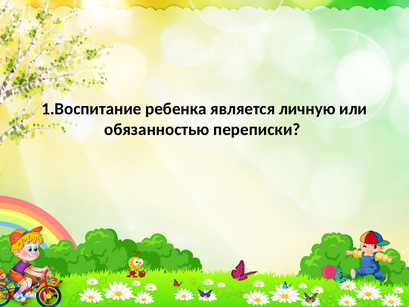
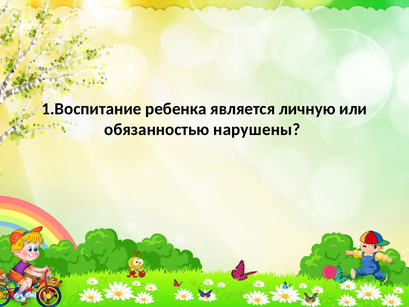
переписки: переписки -> нарушены
